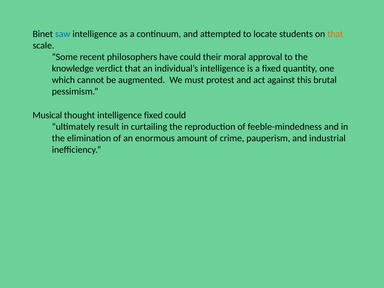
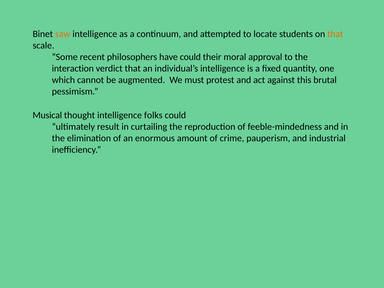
saw colour: blue -> orange
knowledge: knowledge -> interaction
intelligence fixed: fixed -> folks
